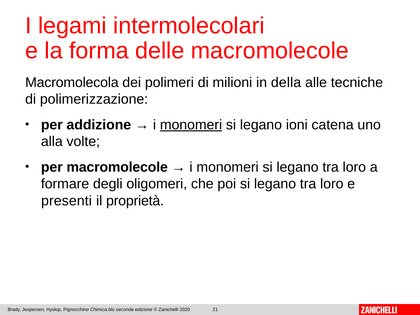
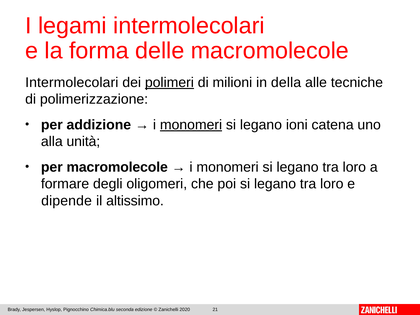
Macromolecola at (72, 83): Macromolecola -> Intermolecolari
polimeri underline: none -> present
volte: volte -> unità
presenti: presenti -> dipende
proprietà: proprietà -> altissimo
